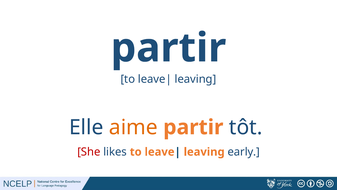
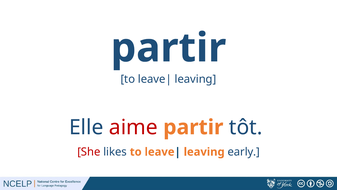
aime colour: orange -> red
